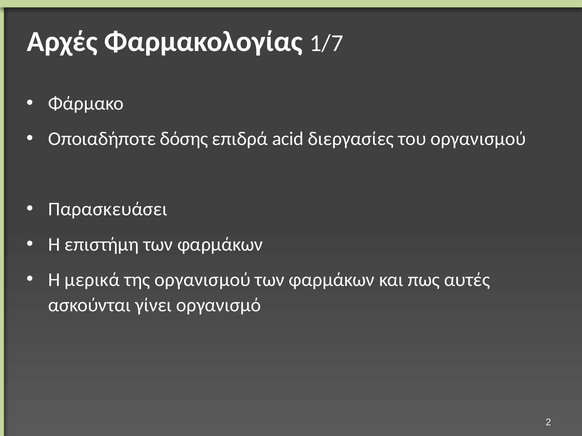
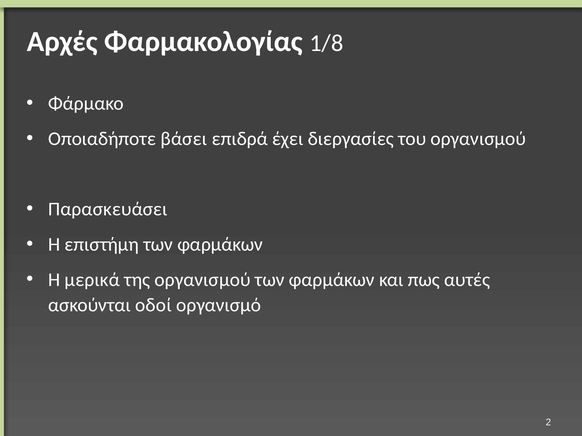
1/7: 1/7 -> 1/8
δόσης: δόσης -> βάσει
acid: acid -> έχει
γίνει: γίνει -> οδοί
